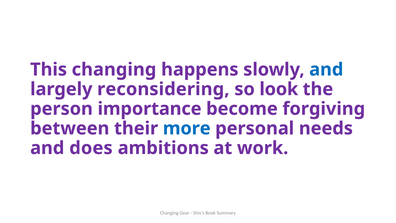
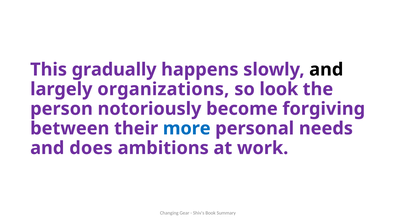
This changing: changing -> gradually
and at (326, 69) colour: blue -> black
reconsidering: reconsidering -> organizations
importance: importance -> notoriously
